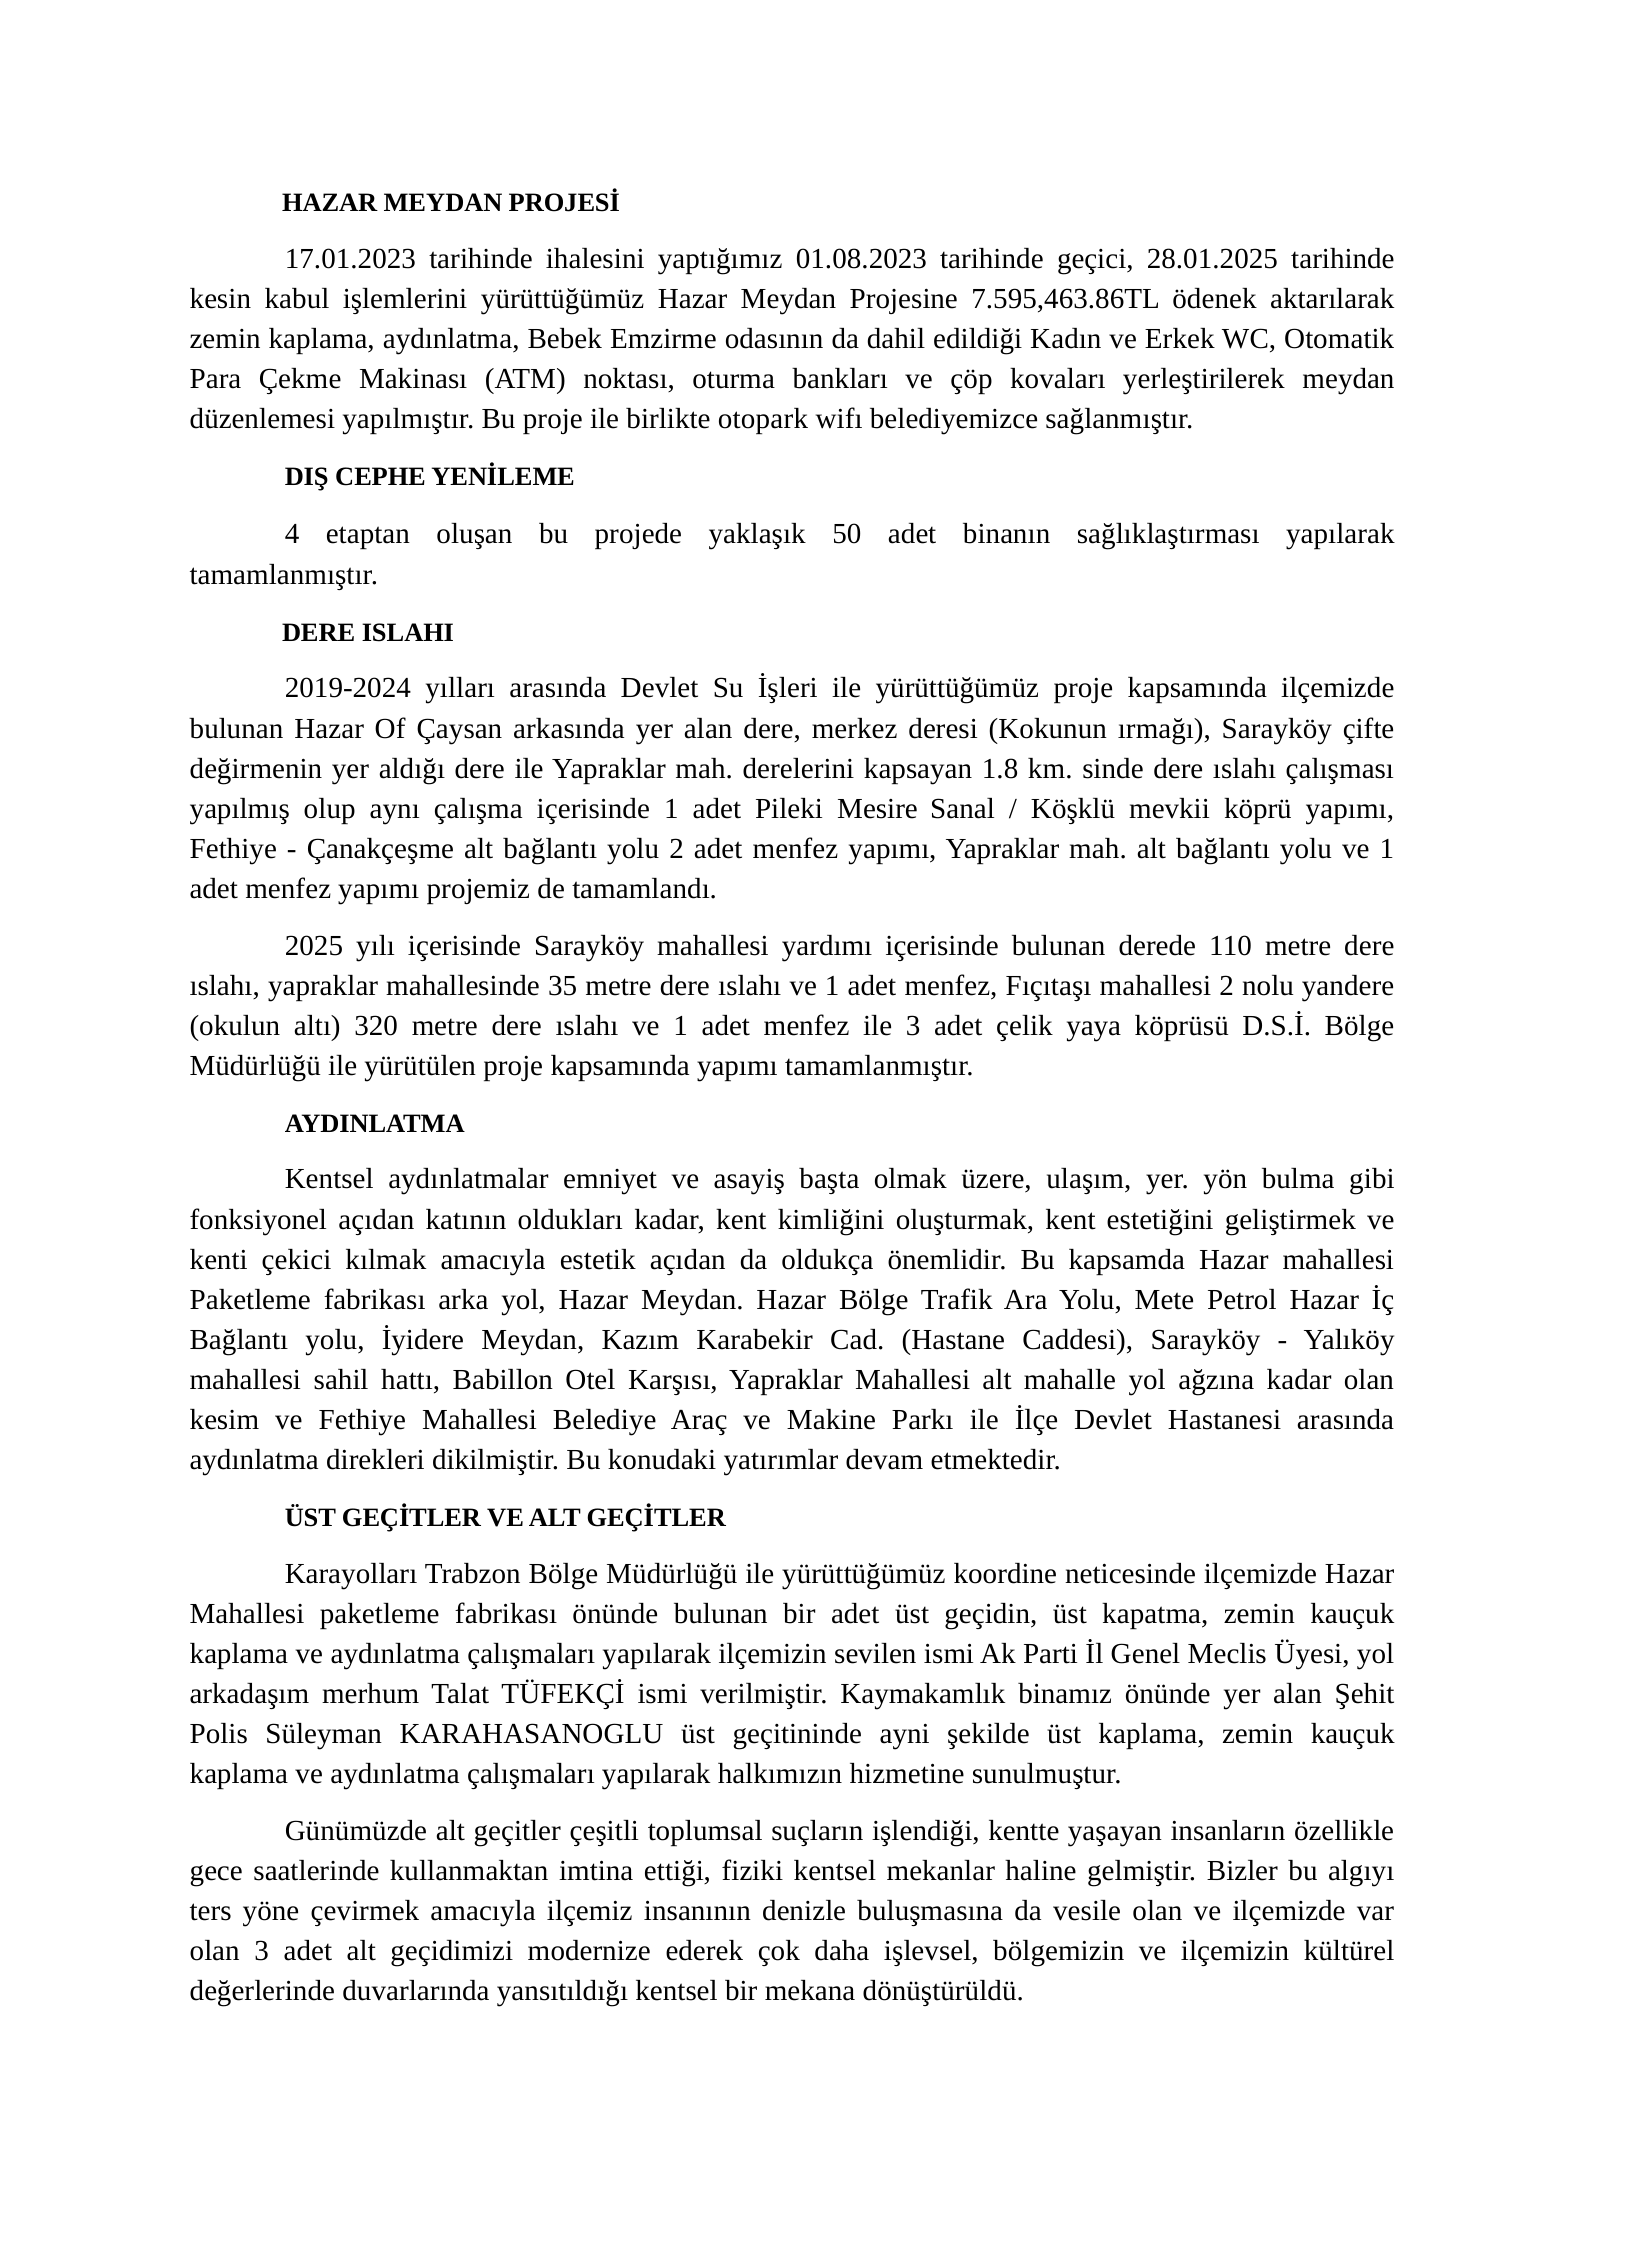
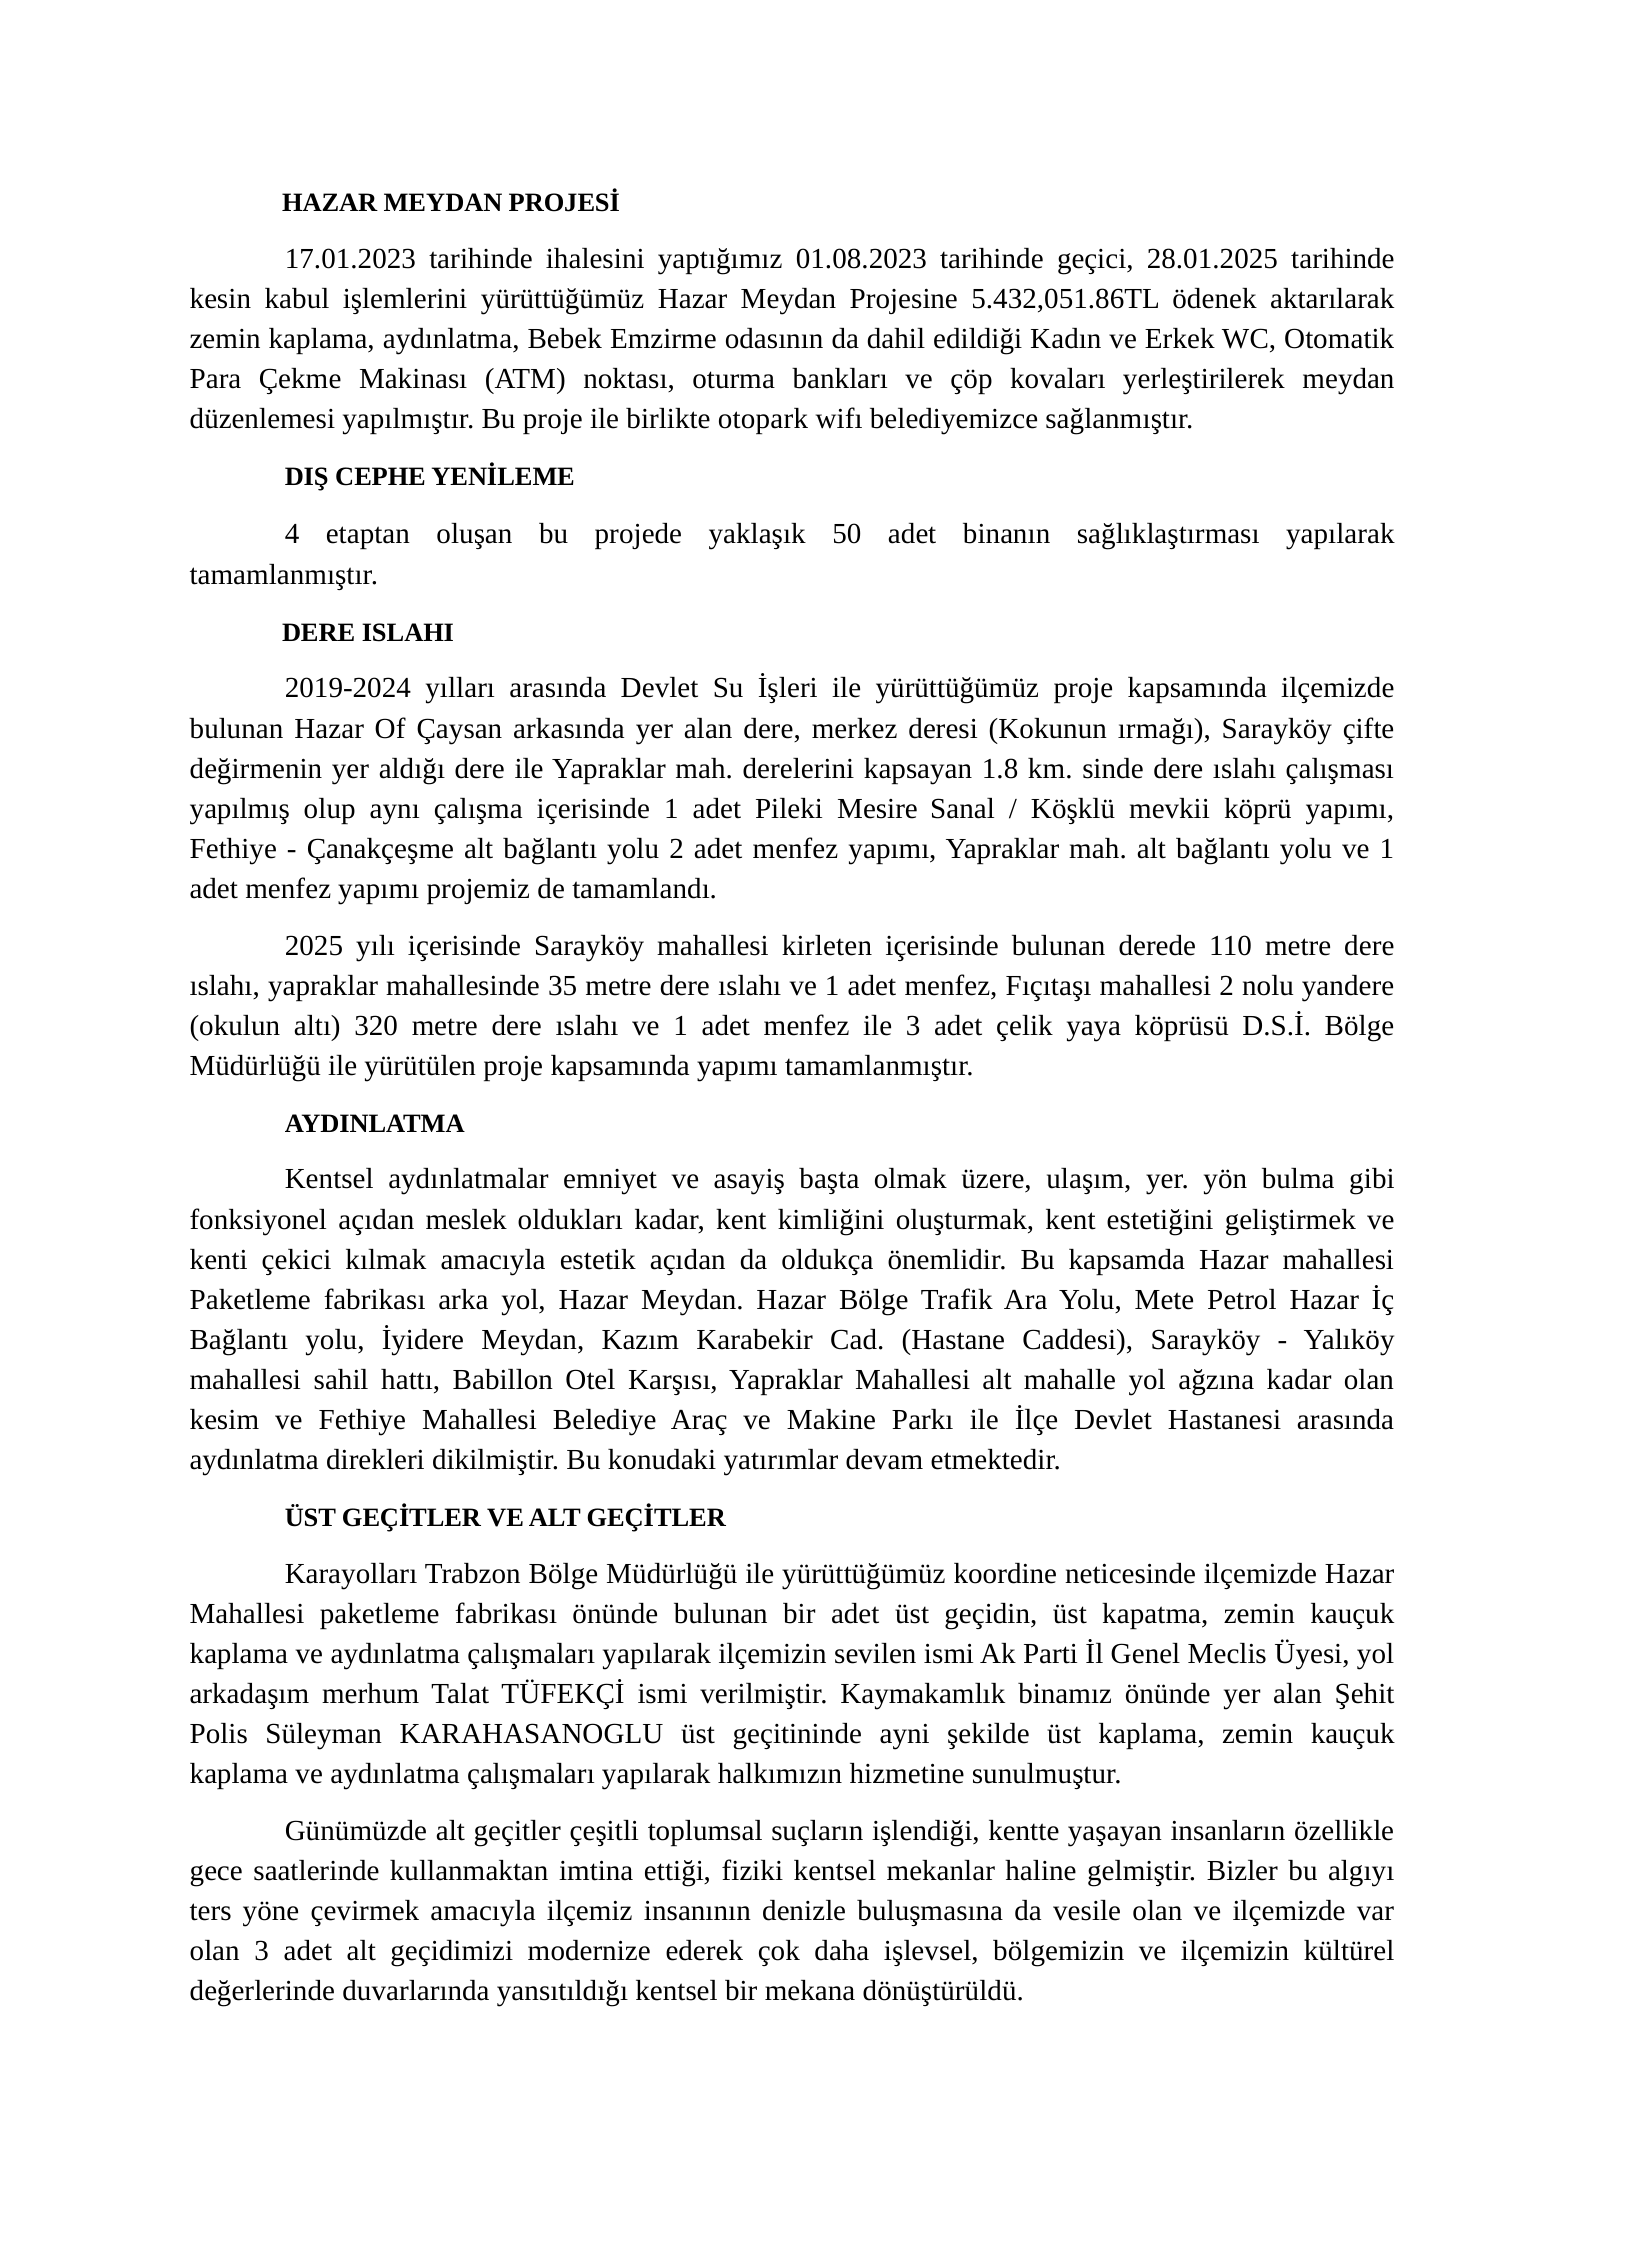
7.595,463.86TL: 7.595,463.86TL -> 5.432,051.86TL
yardımı: yardımı -> kirleten
katının: katının -> meslek
